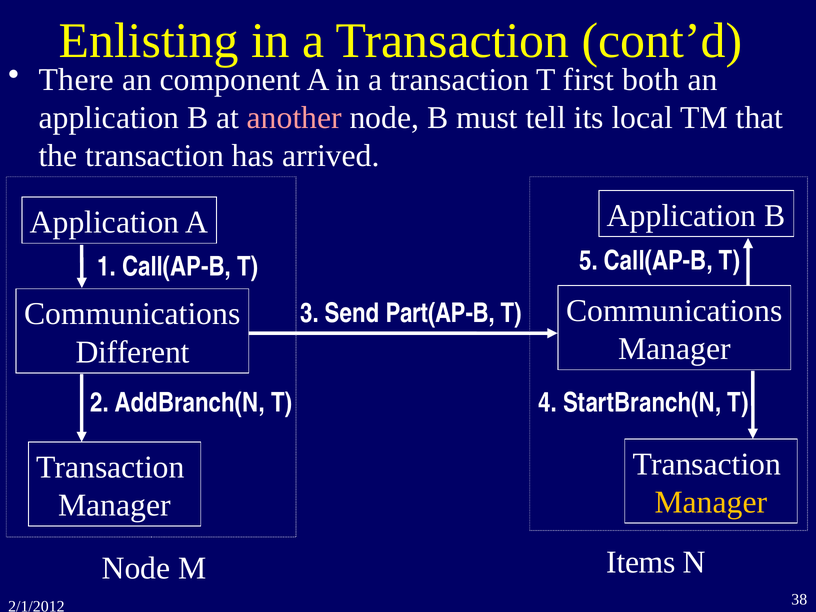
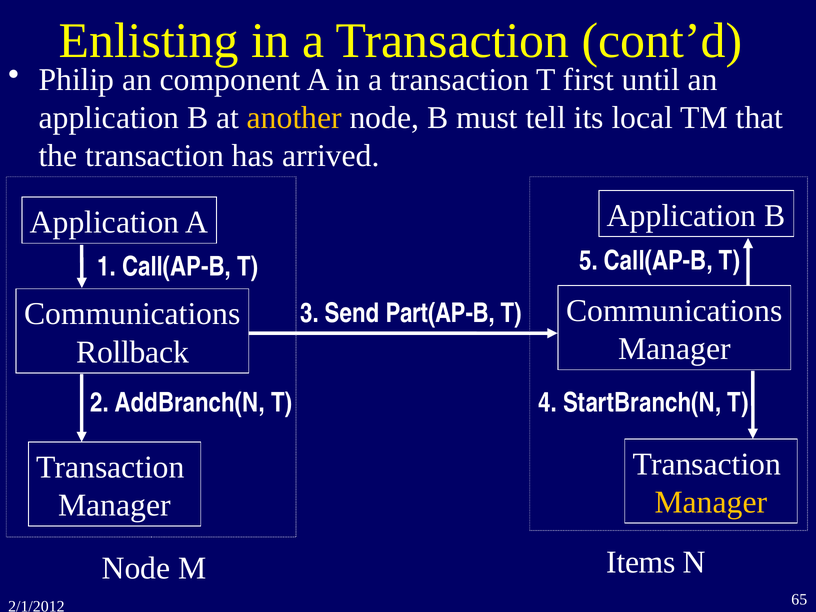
There: There -> Philip
both: both -> until
another colour: pink -> yellow
Different: Different -> Rollback
38: 38 -> 65
